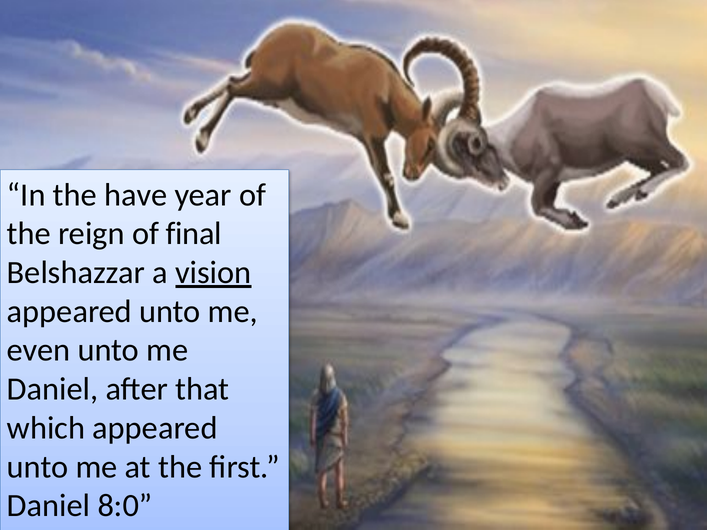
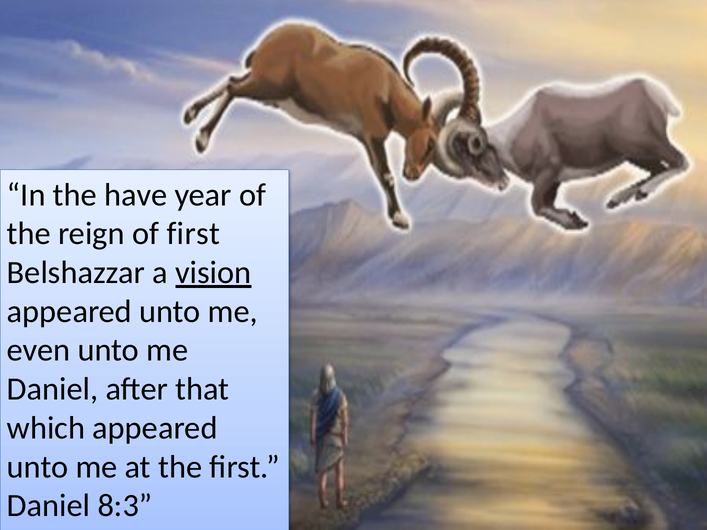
of final: final -> first
8:0: 8:0 -> 8:3
